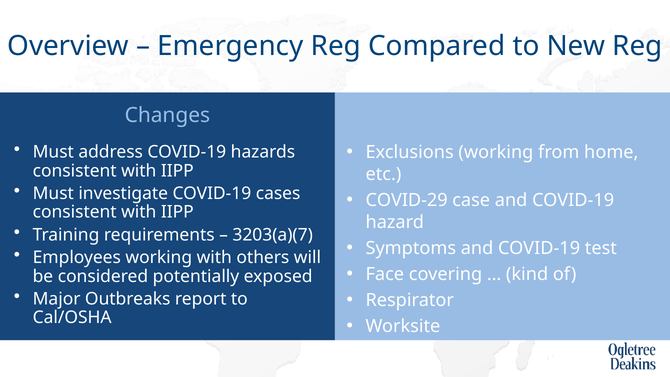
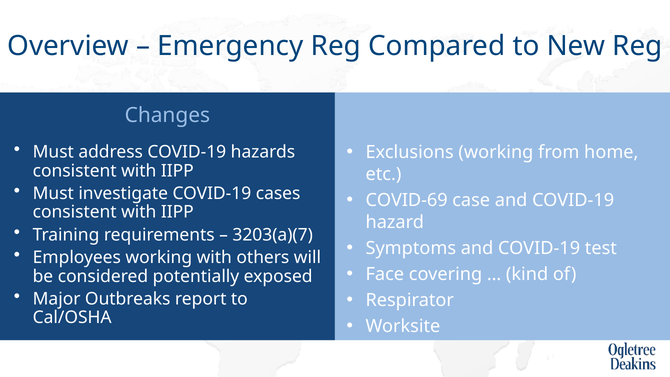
COVID-29: COVID-29 -> COVID-69
